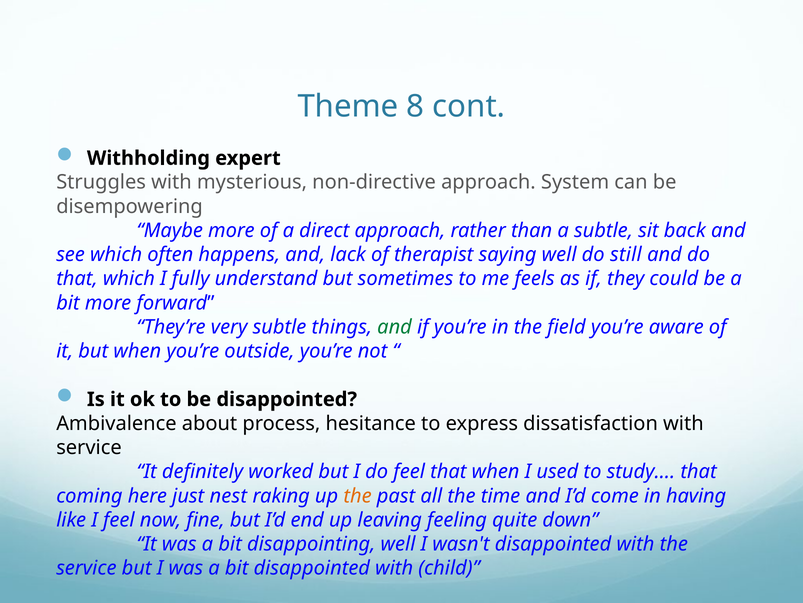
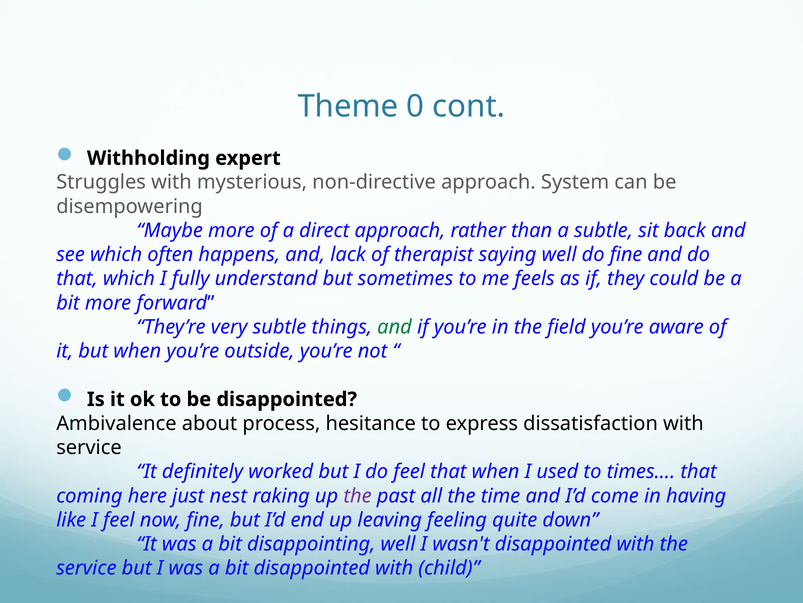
8: 8 -> 0
do still: still -> fine
study…: study… -> times…
the at (358, 495) colour: orange -> purple
